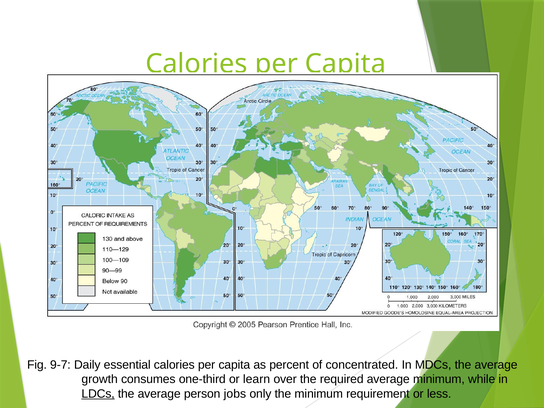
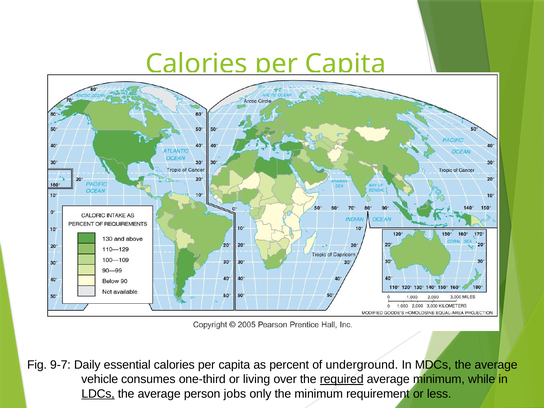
concentrated: concentrated -> underground
growth: growth -> vehicle
learn: learn -> living
required underline: none -> present
